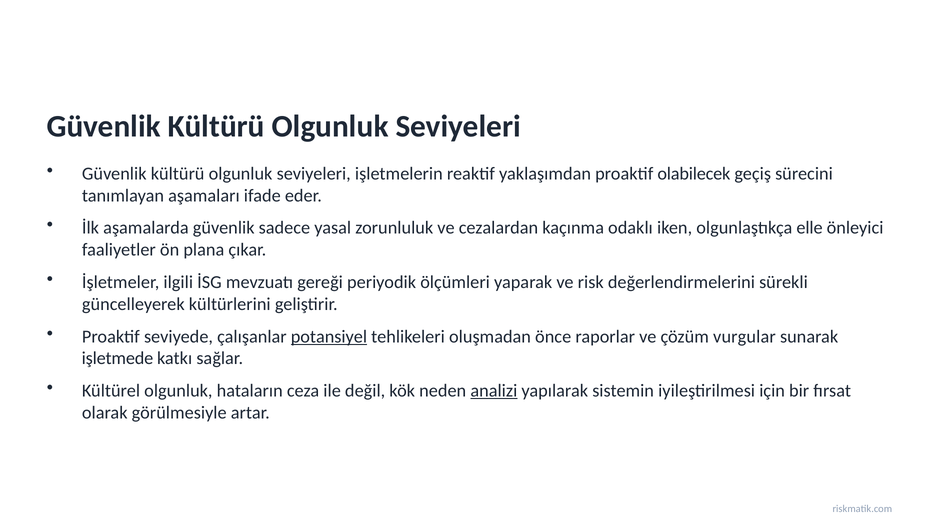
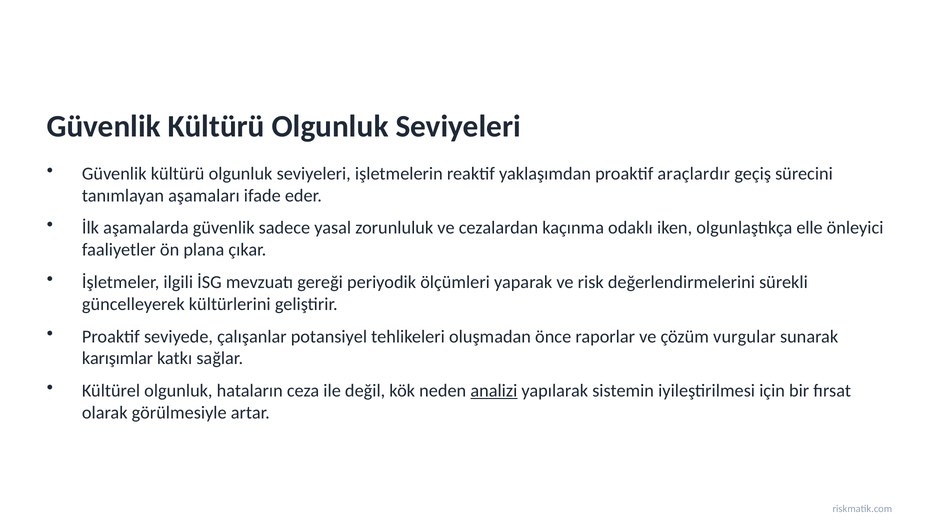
olabilecek: olabilecek -> araçlardır
potansiyel underline: present -> none
işletmede: işletmede -> karışımlar
